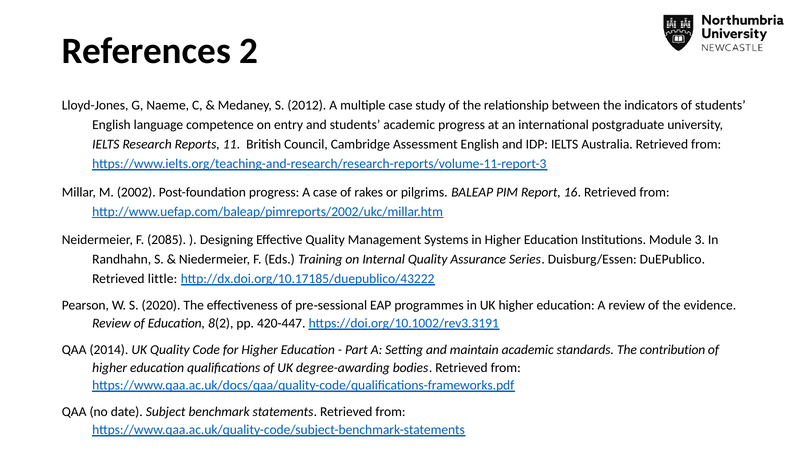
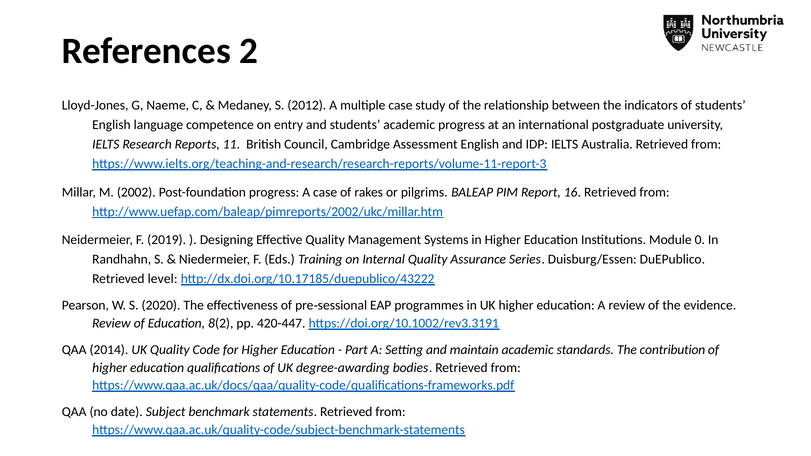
2085: 2085 -> 2019
3: 3 -> 0
little: little -> level
